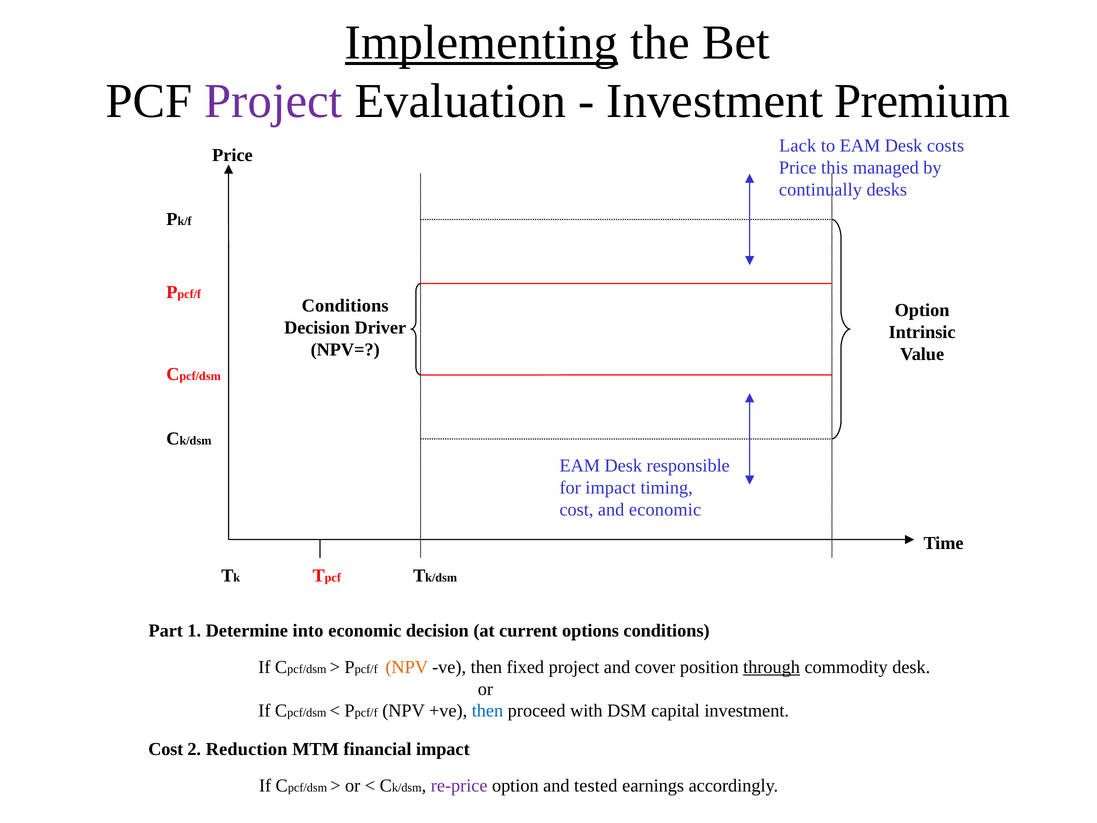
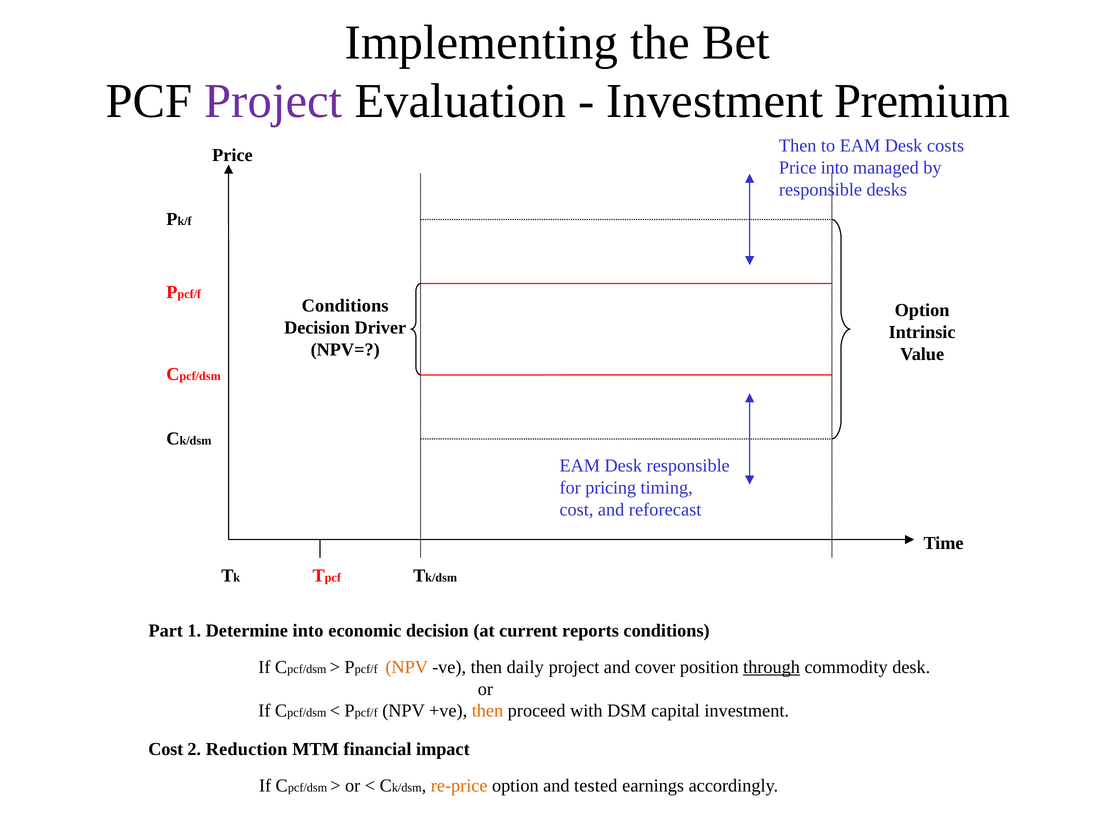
Implementing underline: present -> none
Lack at (798, 146): Lack -> Then
Price this: this -> into
continually at (820, 190): continually -> responsible
for impact: impact -> pricing
and economic: economic -> reforecast
options: options -> reports
fixed: fixed -> daily
then at (487, 711) colour: blue -> orange
re-price colour: purple -> orange
